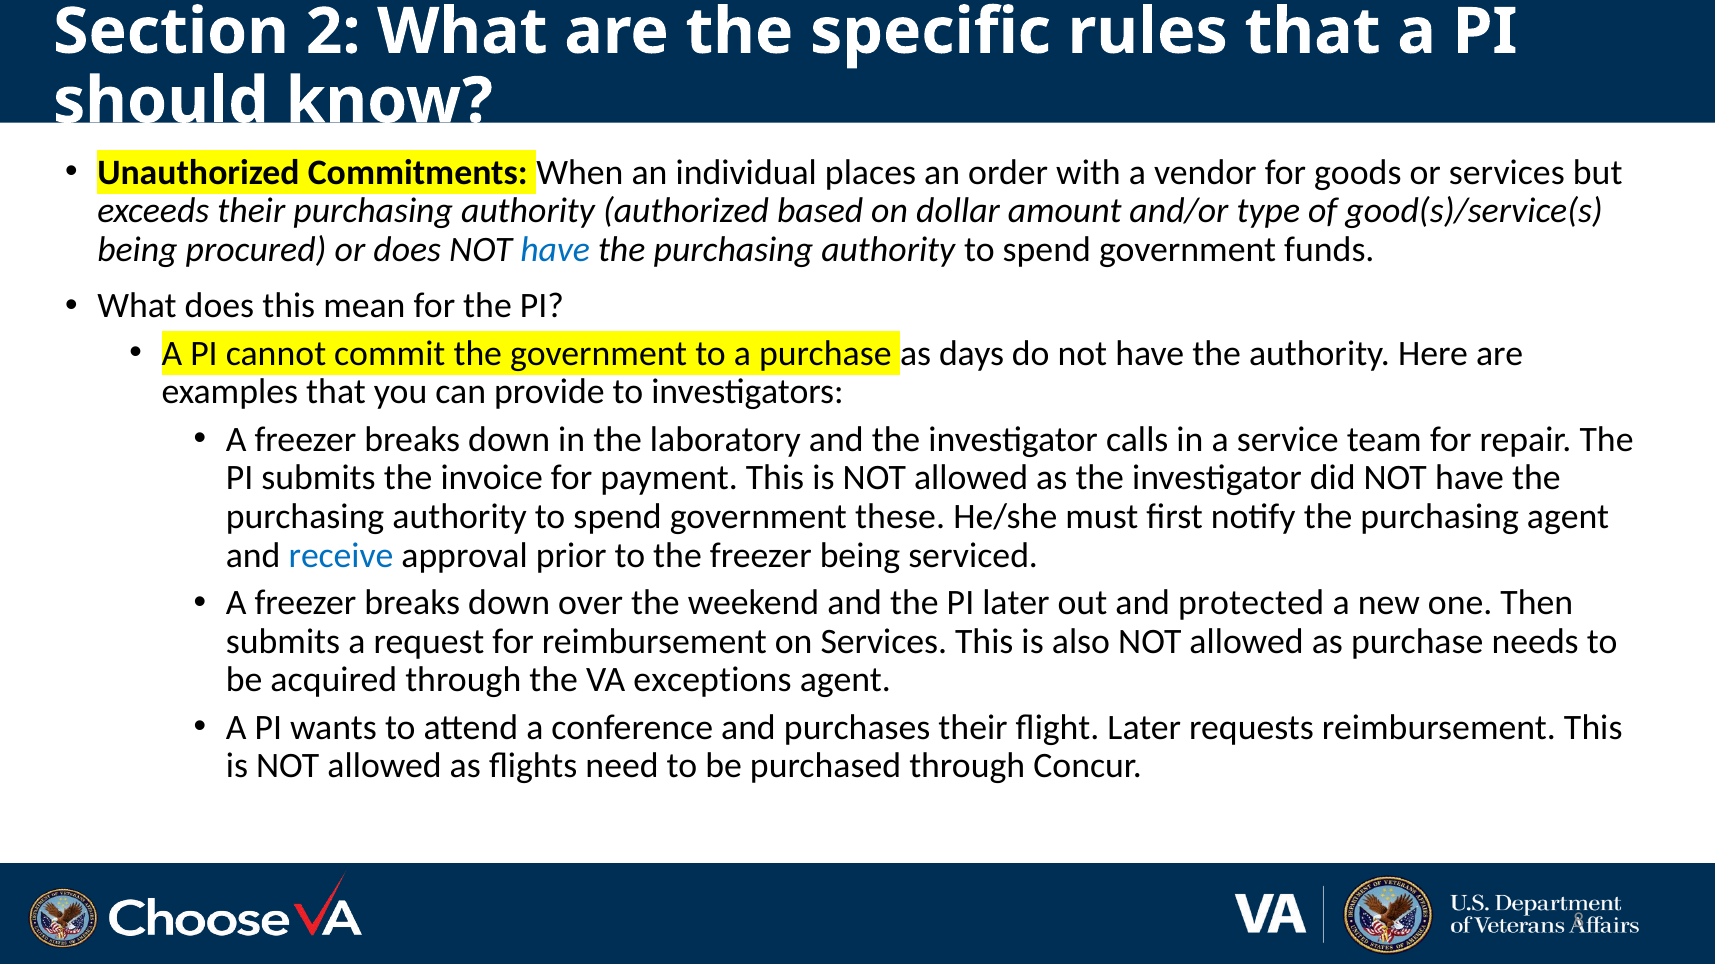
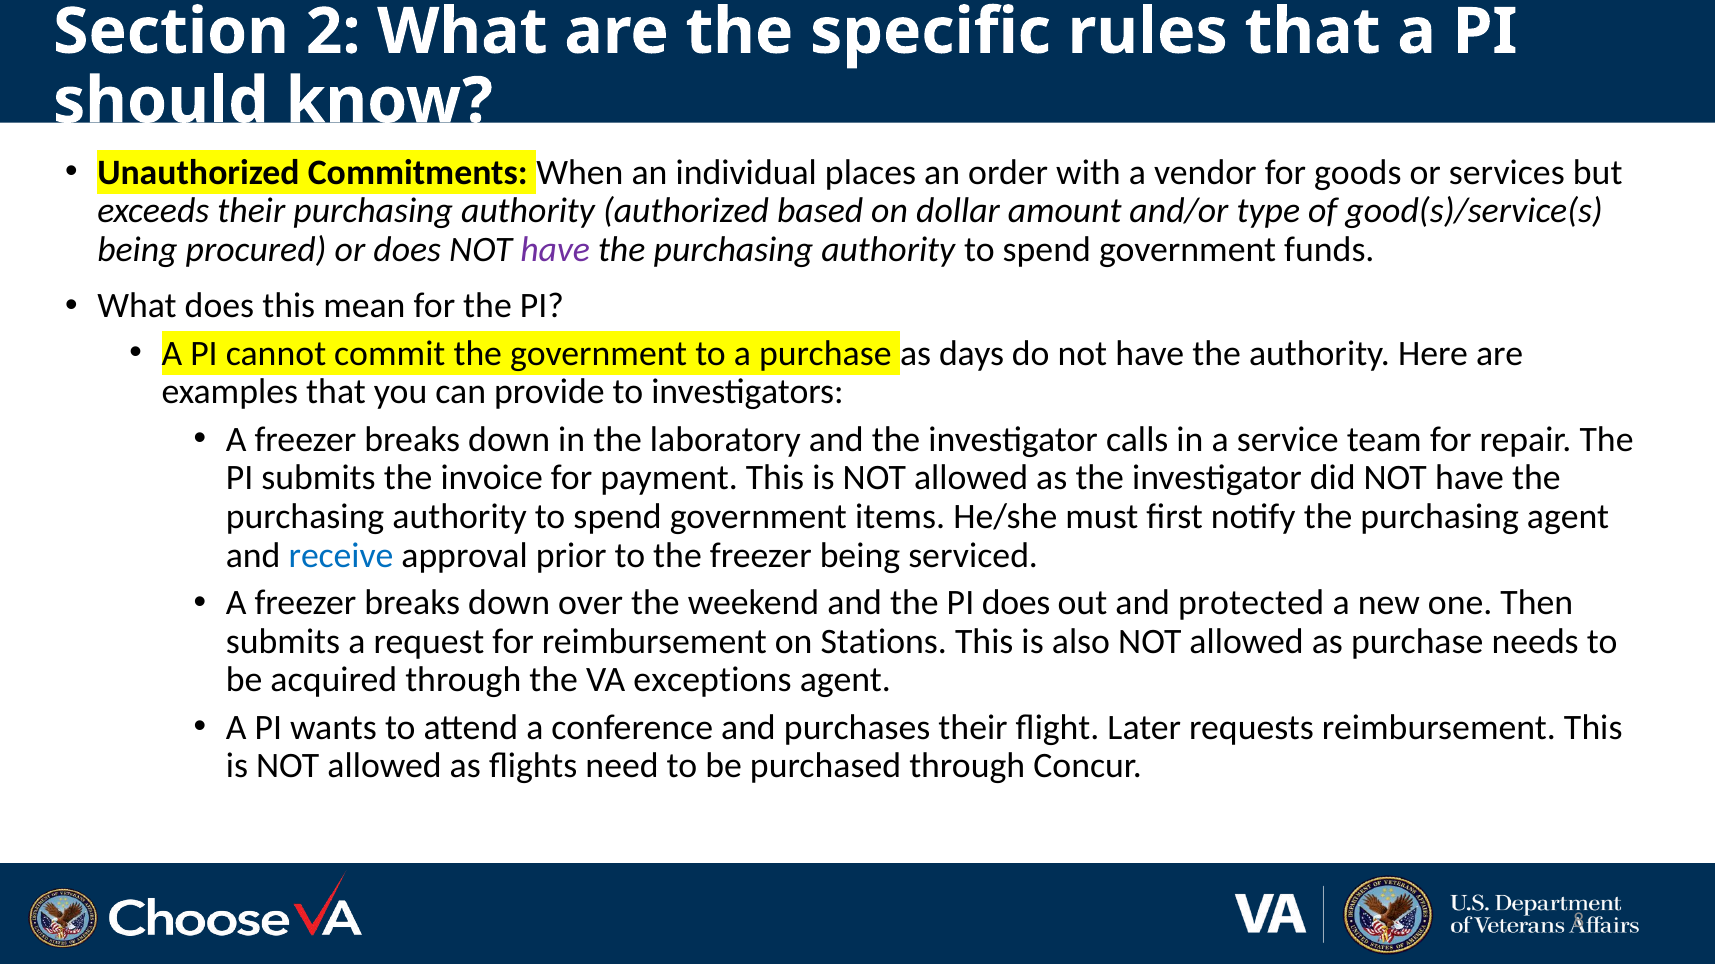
have at (555, 250) colour: blue -> purple
these: these -> items
PI later: later -> does
on Services: Services -> Stations
